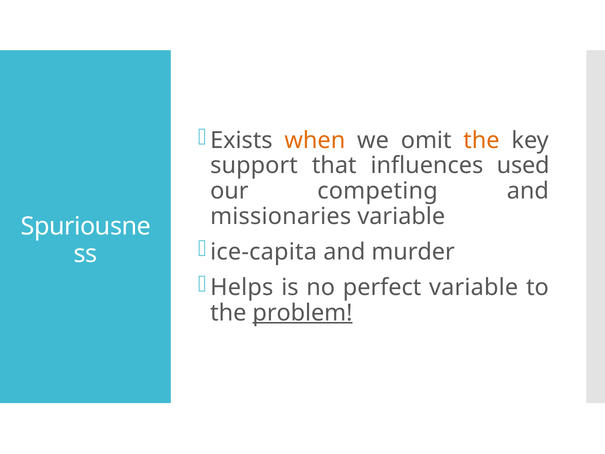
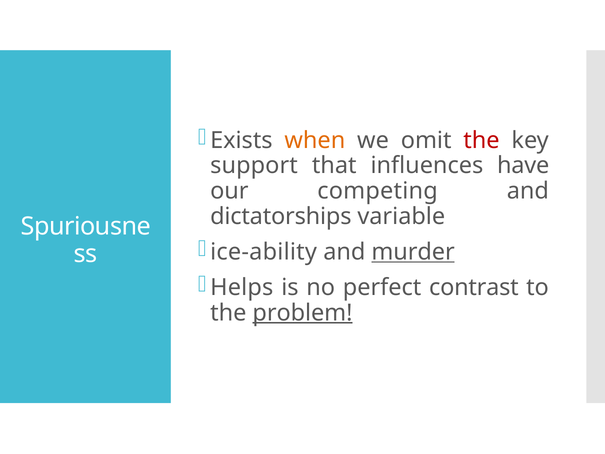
the at (481, 140) colour: orange -> red
used: used -> have
missionaries: missionaries -> dictatorships
ice-capita: ice-capita -> ice-ability
murder underline: none -> present
perfect variable: variable -> contrast
